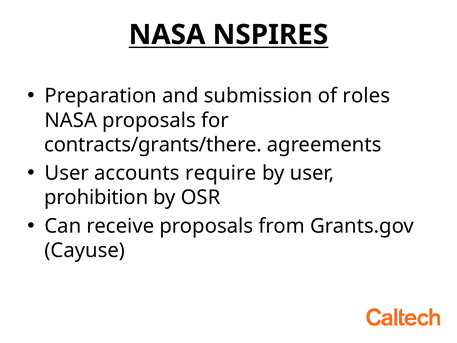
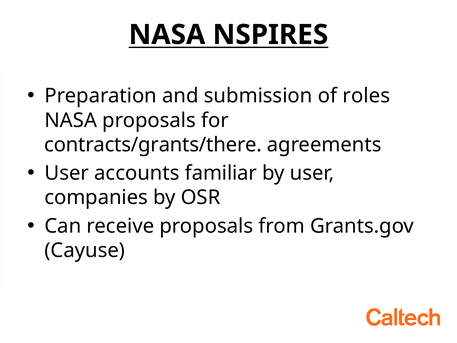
require: require -> familiar
prohibition: prohibition -> companies
